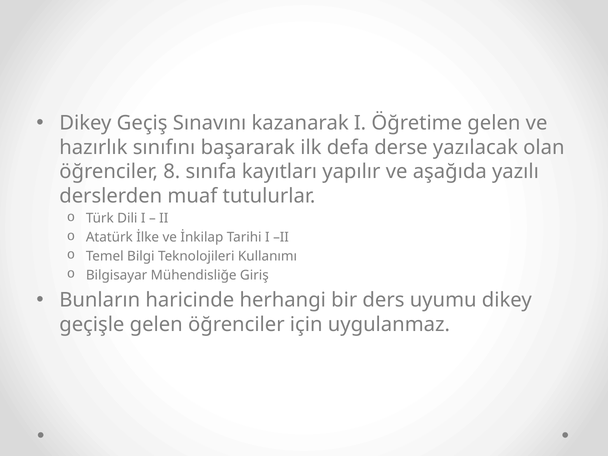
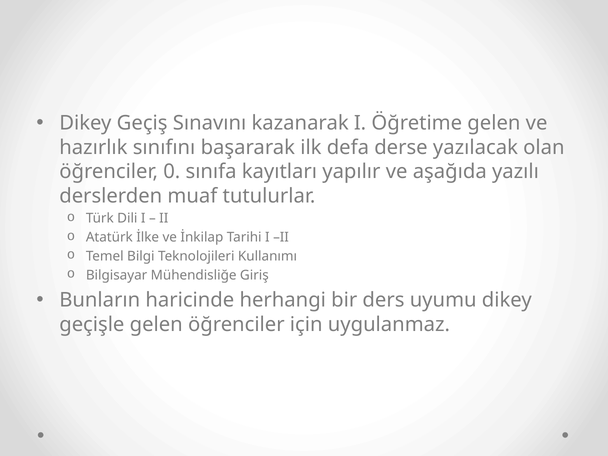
8: 8 -> 0
